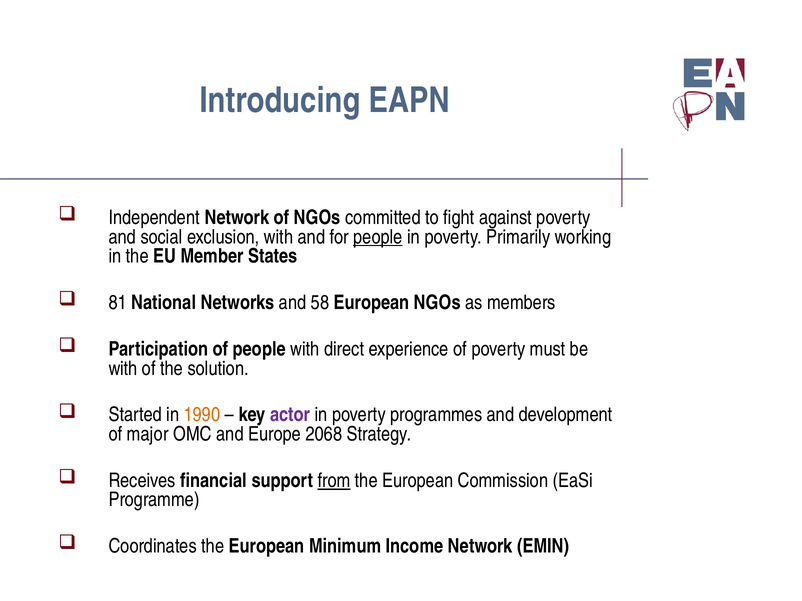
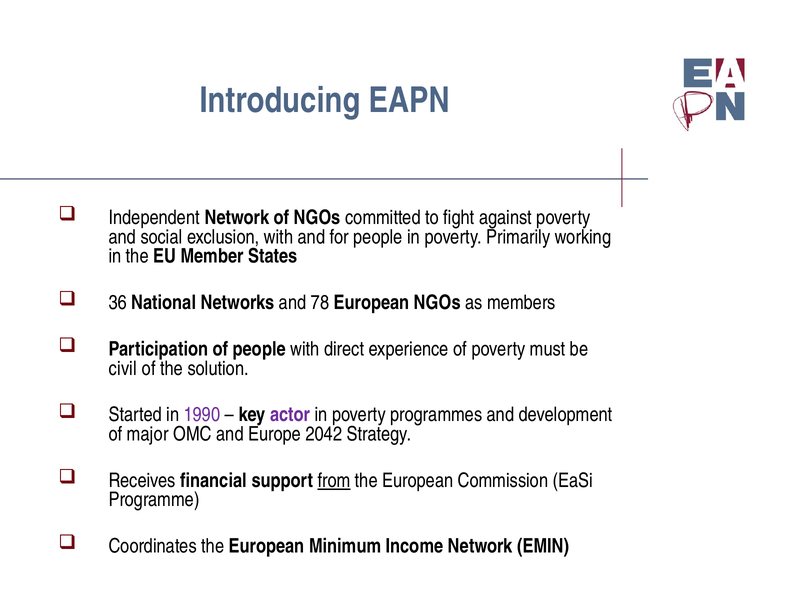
people at (378, 237) underline: present -> none
81: 81 -> 36
58: 58 -> 78
with at (123, 369): with -> civil
1990 colour: orange -> purple
2068: 2068 -> 2042
